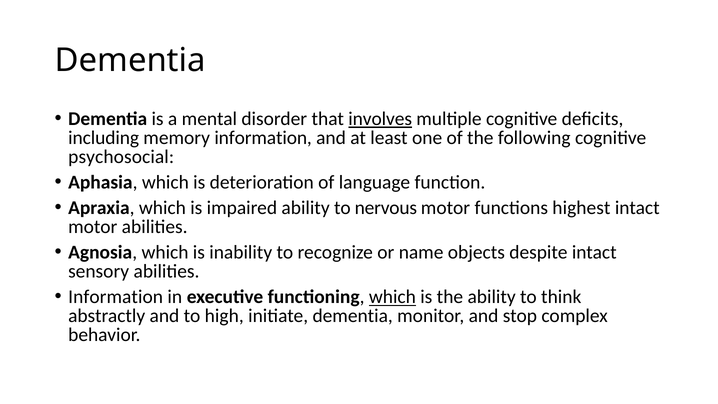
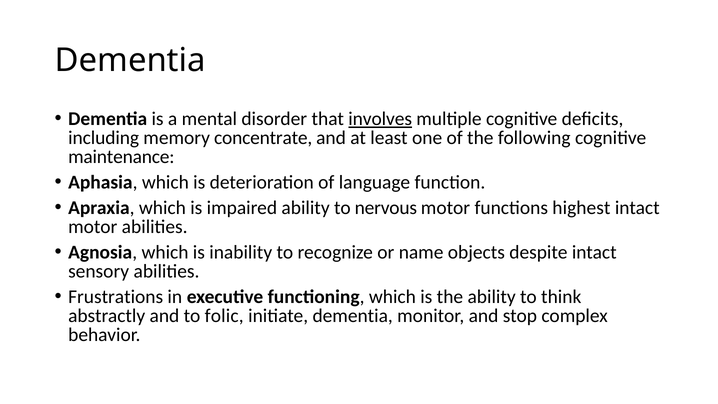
memory information: information -> concentrate
psychosocial: psychosocial -> maintenance
Information at (116, 297): Information -> Frustrations
which at (392, 297) underline: present -> none
high: high -> folic
